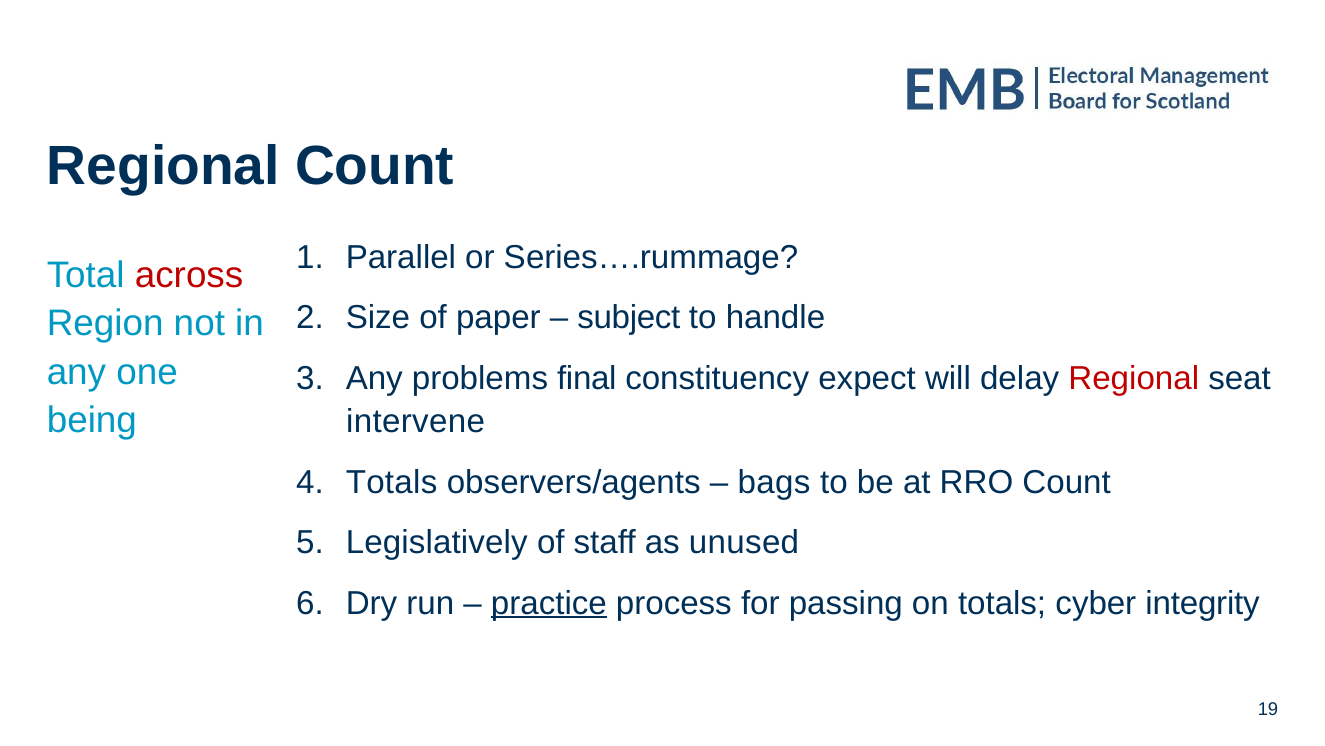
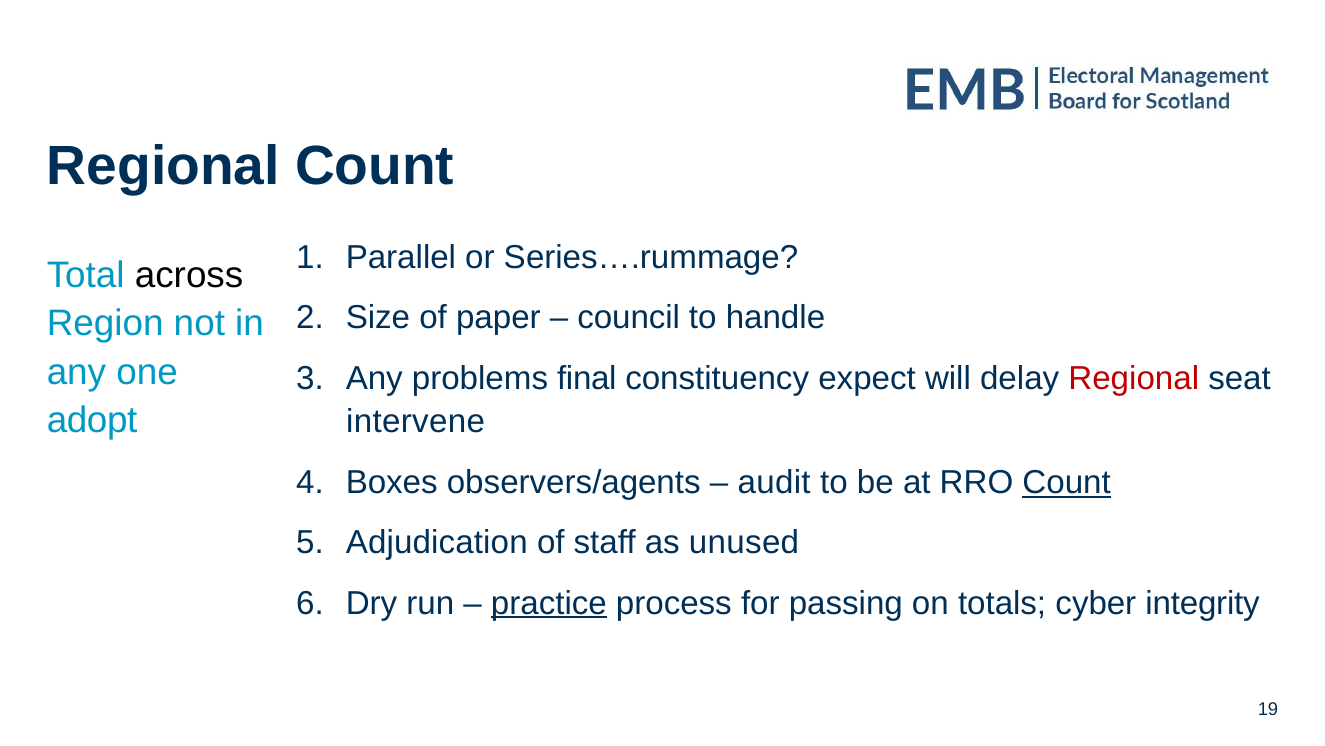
across colour: red -> black
subject: subject -> council
being: being -> adopt
Totals at (392, 482): Totals -> Boxes
bags: bags -> audit
Count at (1067, 482) underline: none -> present
Legislatively: Legislatively -> Adjudication
